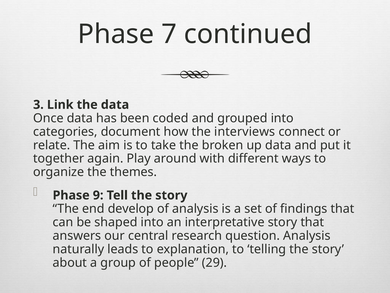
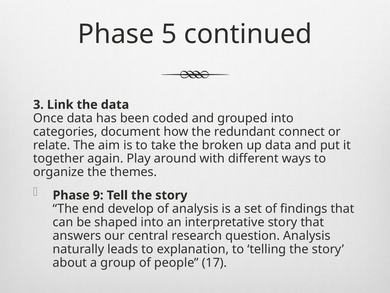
7: 7 -> 5
interviews: interviews -> redundant
29: 29 -> 17
